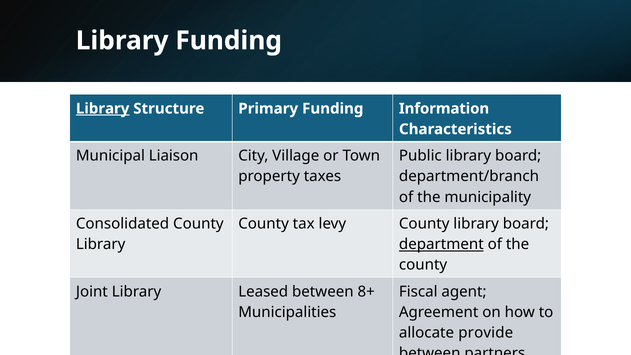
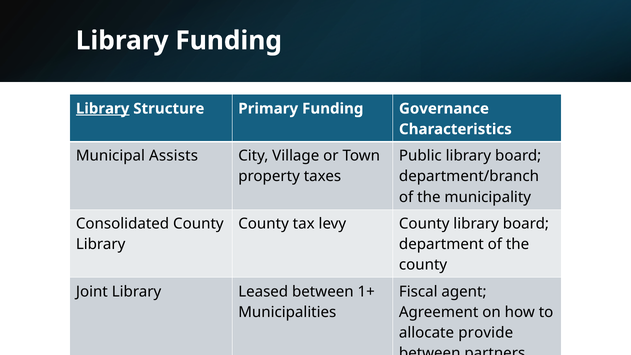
Information: Information -> Governance
Liaison: Liaison -> Assists
department underline: present -> none
8+: 8+ -> 1+
